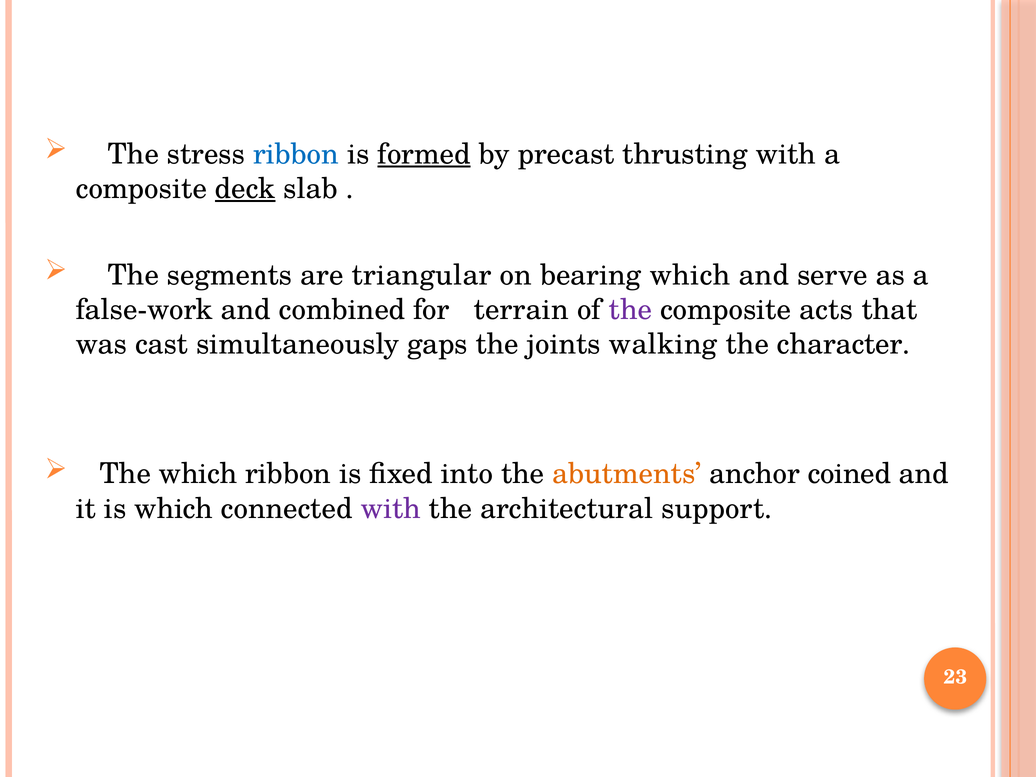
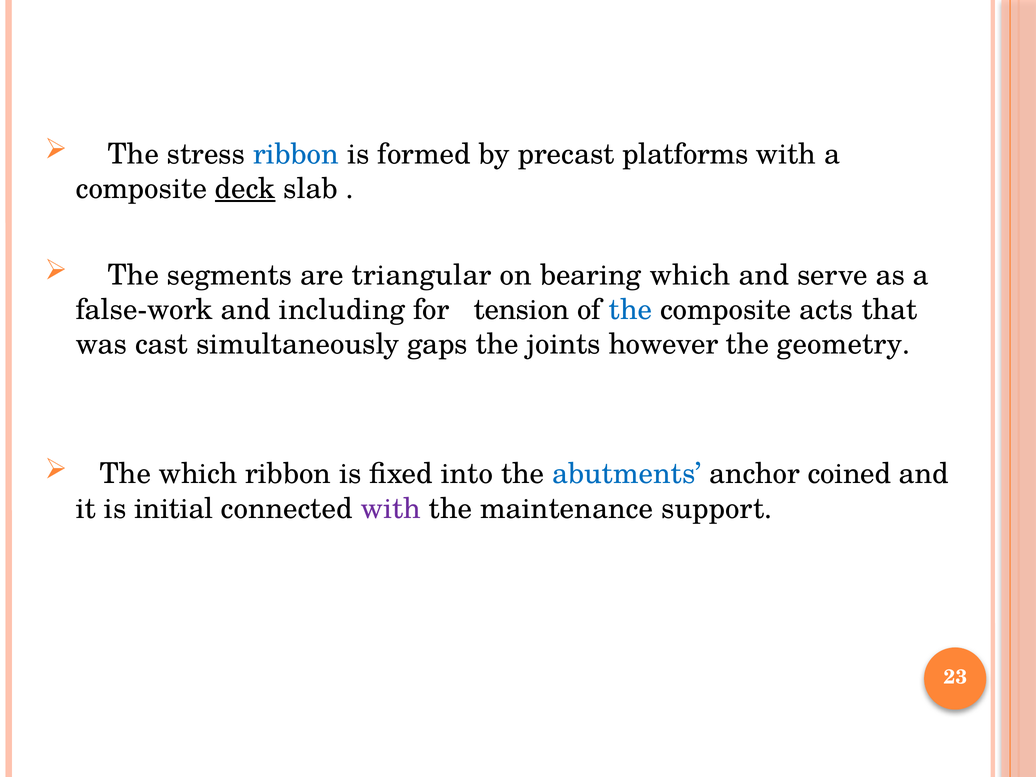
formed underline: present -> none
thrusting: thrusting -> platforms
combined: combined -> including
terrain: terrain -> tension
the at (631, 310) colour: purple -> blue
walking: walking -> however
character: character -> geometry
abutments colour: orange -> blue
is which: which -> initial
architectural: architectural -> maintenance
